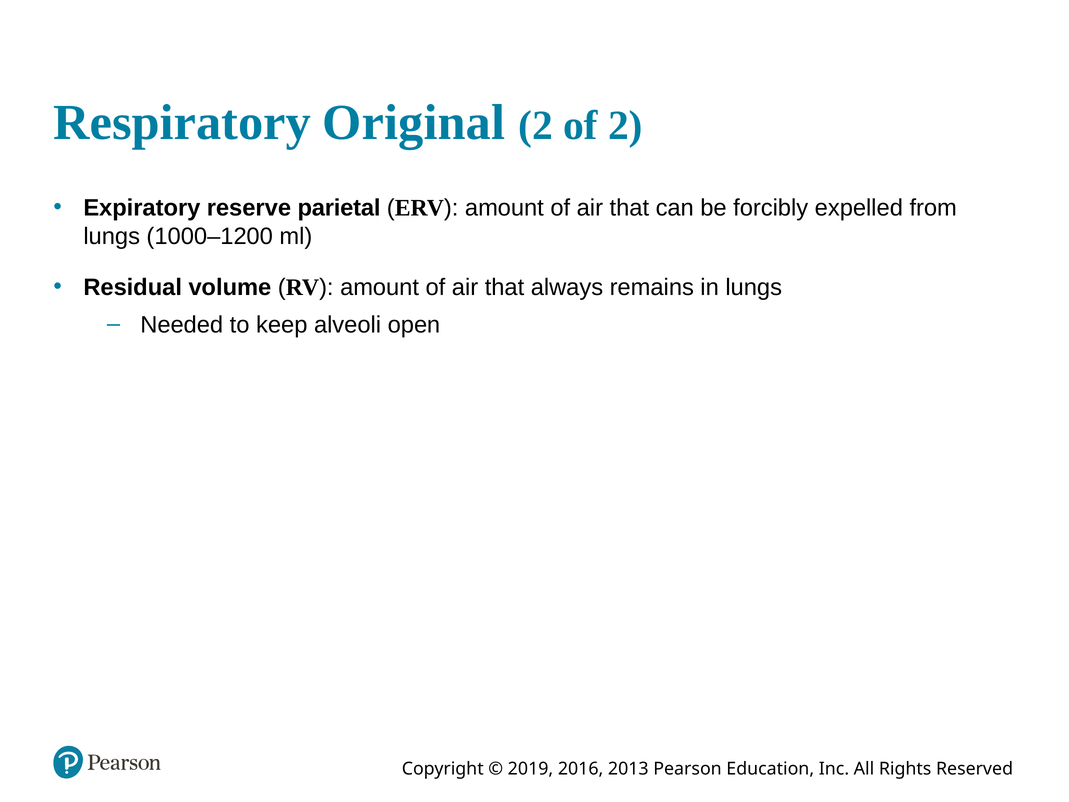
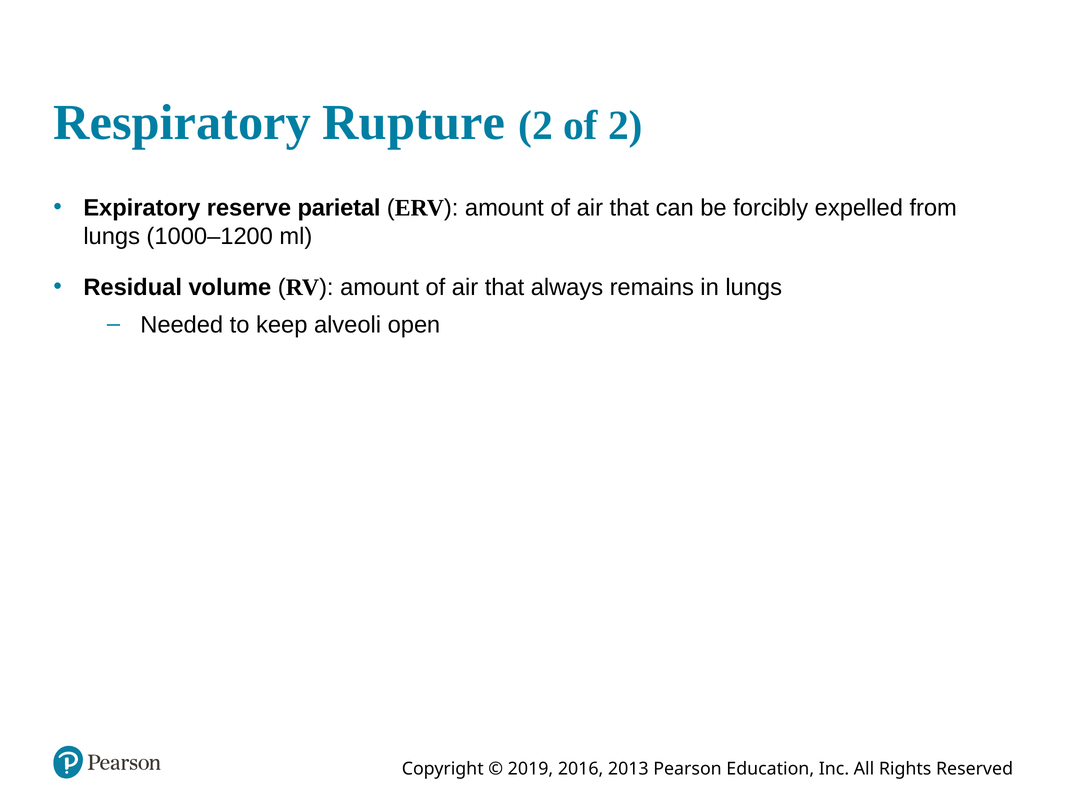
Original: Original -> Rupture
